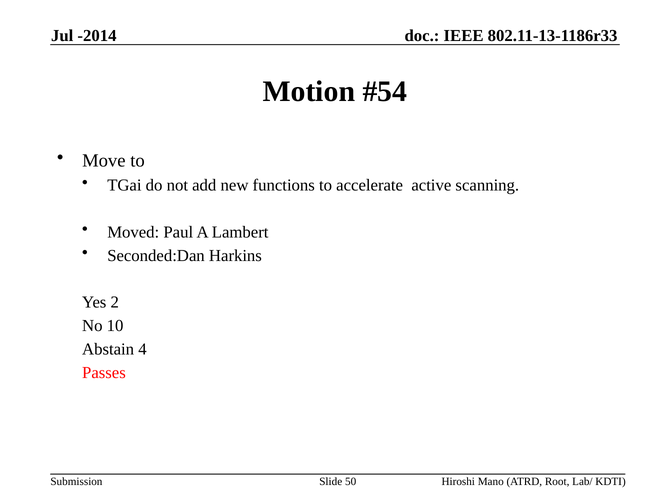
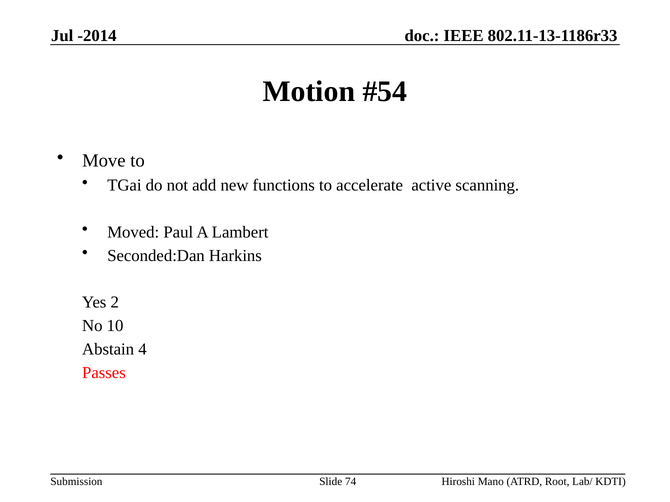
50: 50 -> 74
